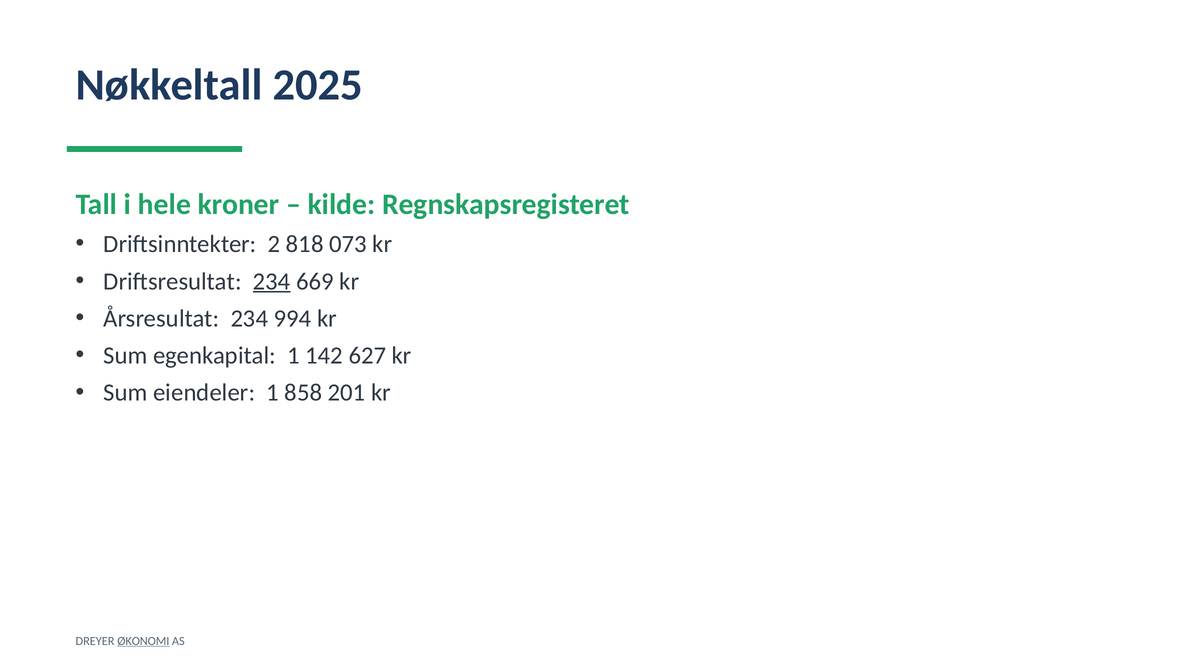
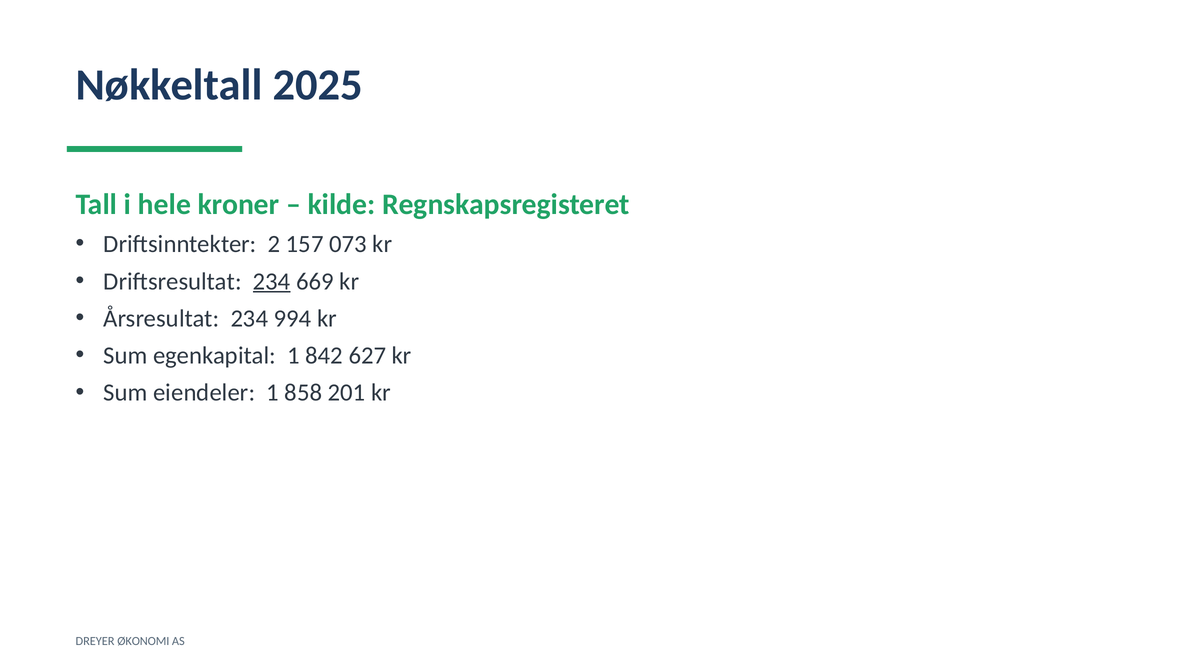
818: 818 -> 157
142: 142 -> 842
ØKONOMI underline: present -> none
